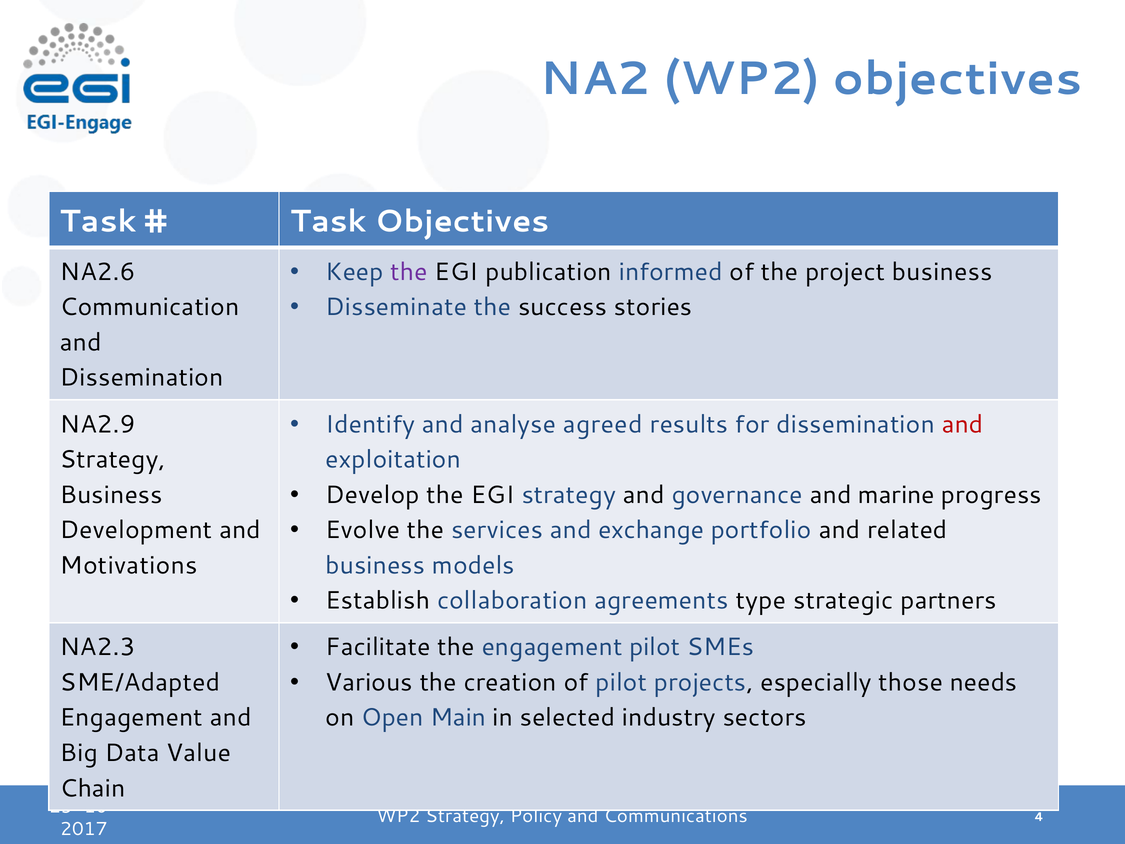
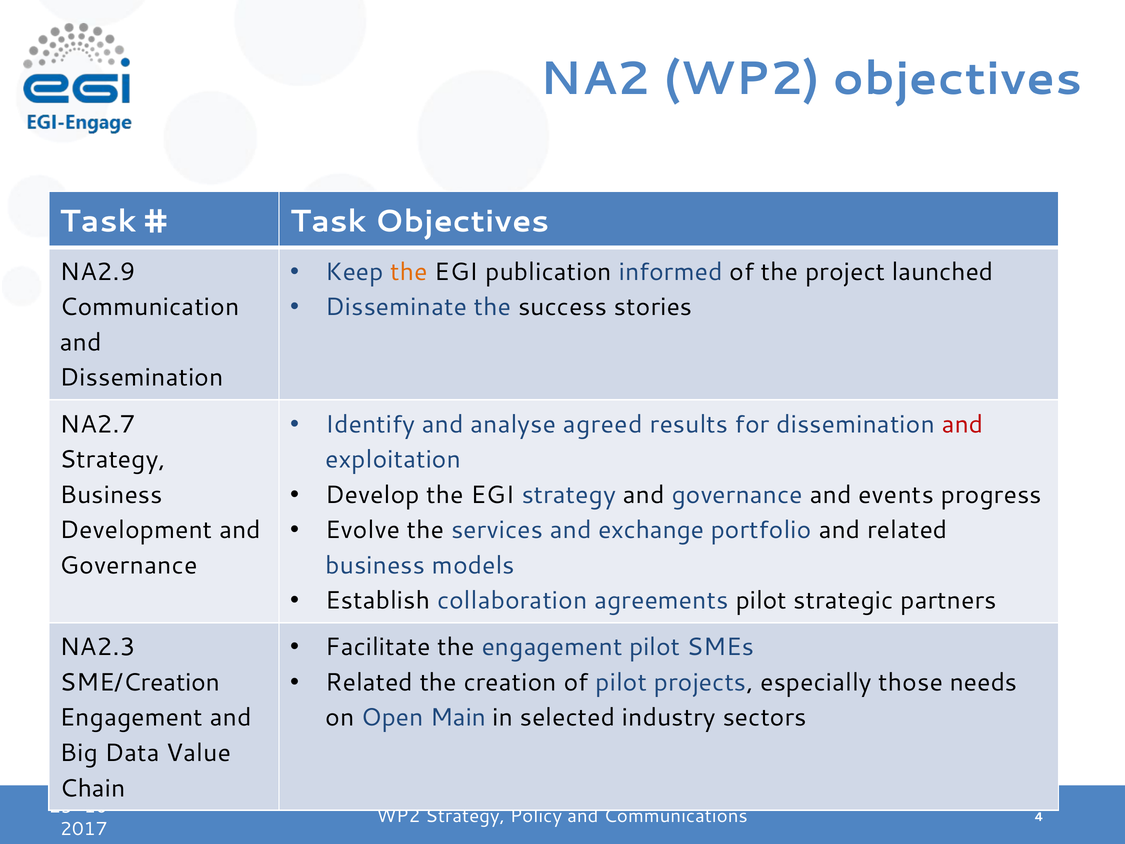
the at (409, 272) colour: purple -> orange
project business: business -> launched
NA2.6: NA2.6 -> NA2.9
NA2.9: NA2.9 -> NA2.7
marine: marine -> events
Motivations at (129, 565): Motivations -> Governance
agreements type: type -> pilot
Various at (369, 682): Various -> Related
SME/Adapted: SME/Adapted -> SME/Creation
